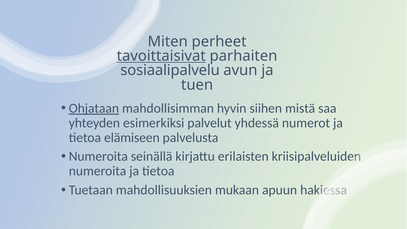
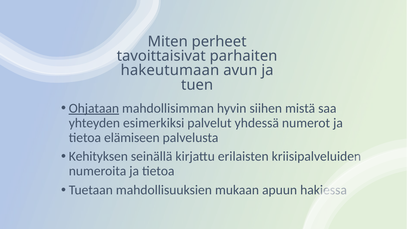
tavoittaisivat underline: present -> none
sosiaalipalvelu: sosiaalipalvelu -> hakeutumaan
Numeroita at (98, 156): Numeroita -> Kehityksen
